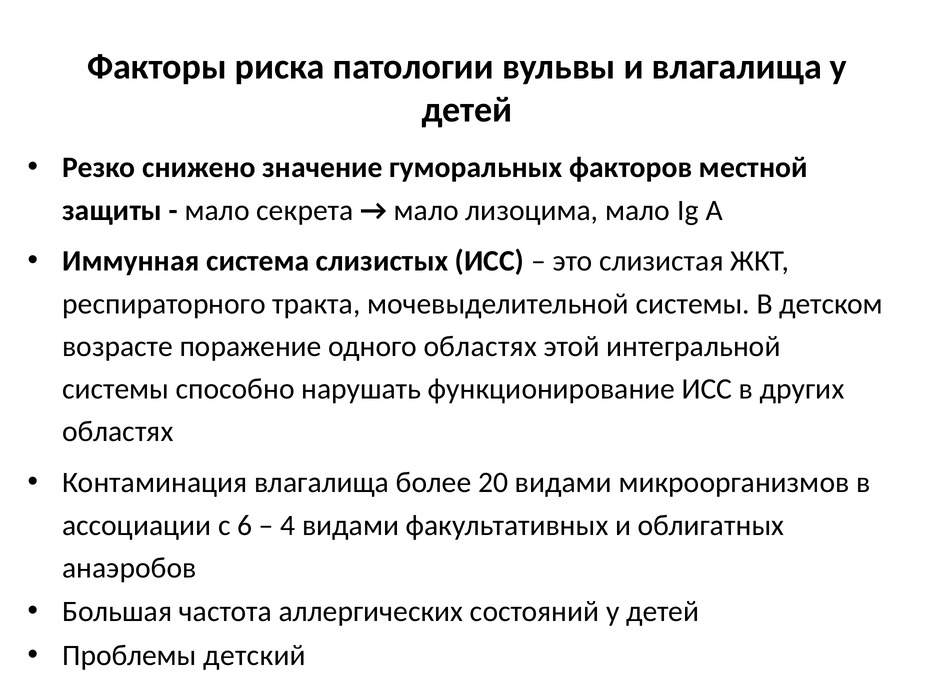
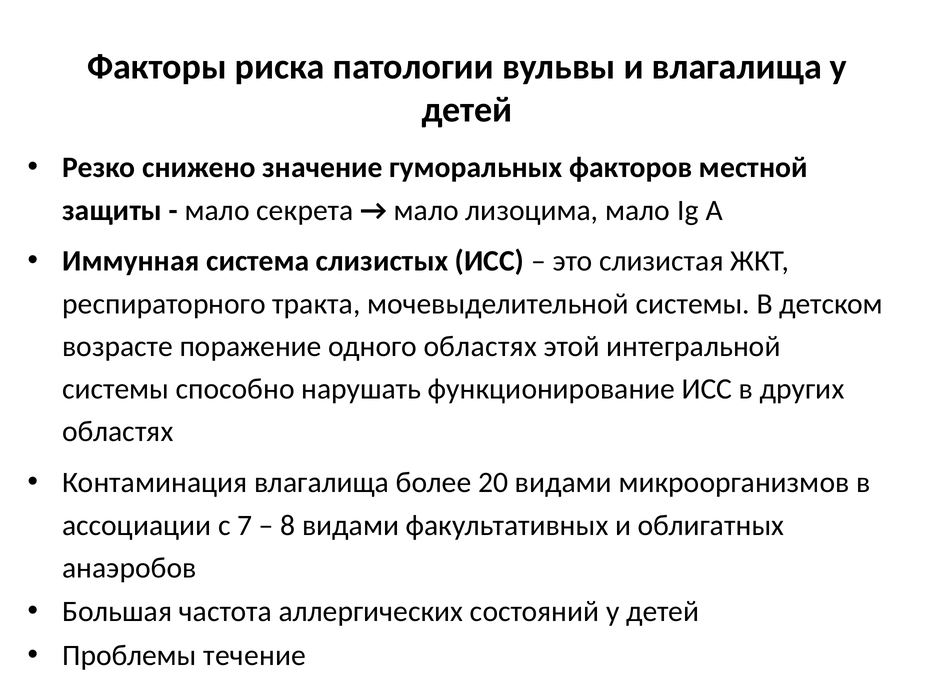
6: 6 -> 7
4: 4 -> 8
детский: детский -> течение
